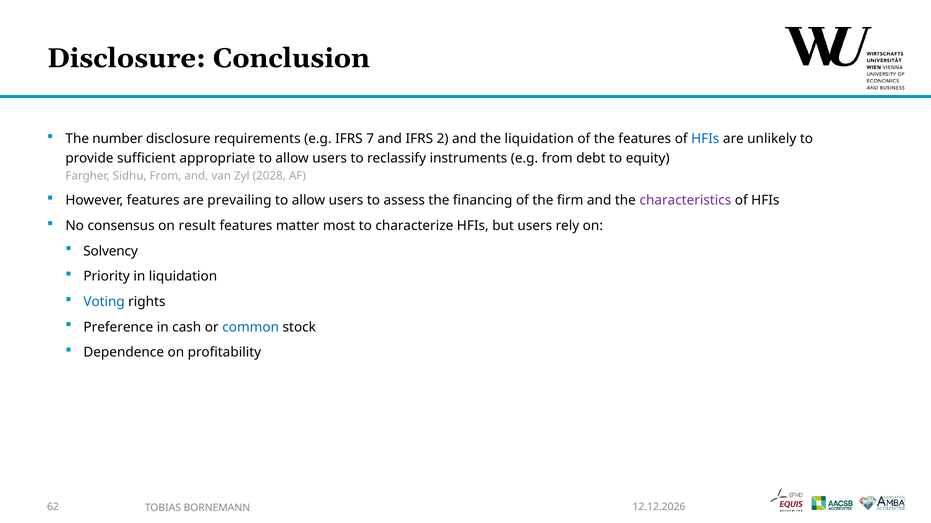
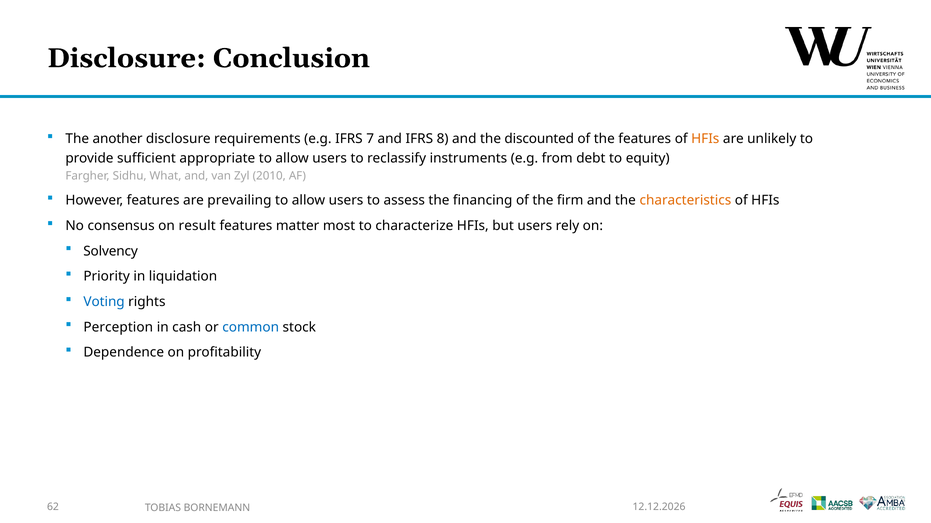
number: number -> another
2: 2 -> 8
the liquidation: liquidation -> discounted
HFIs at (705, 139) colour: blue -> orange
Sidhu From: From -> What
2028: 2028 -> 2010
characteristics colour: purple -> orange
Preference: Preference -> Perception
